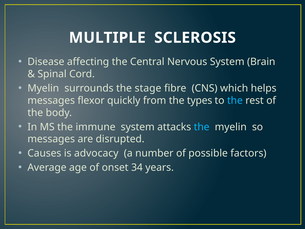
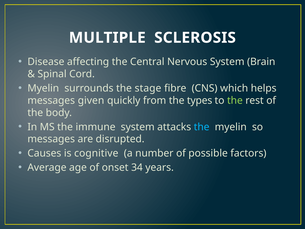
flexor: flexor -> given
the at (235, 100) colour: light blue -> light green
advocacy: advocacy -> cognitive
